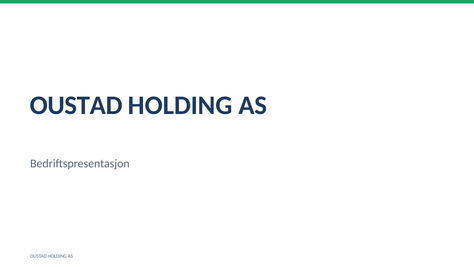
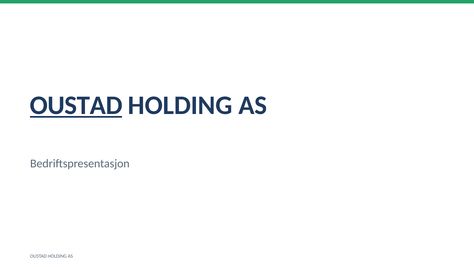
OUSTAD at (76, 105) underline: none -> present
